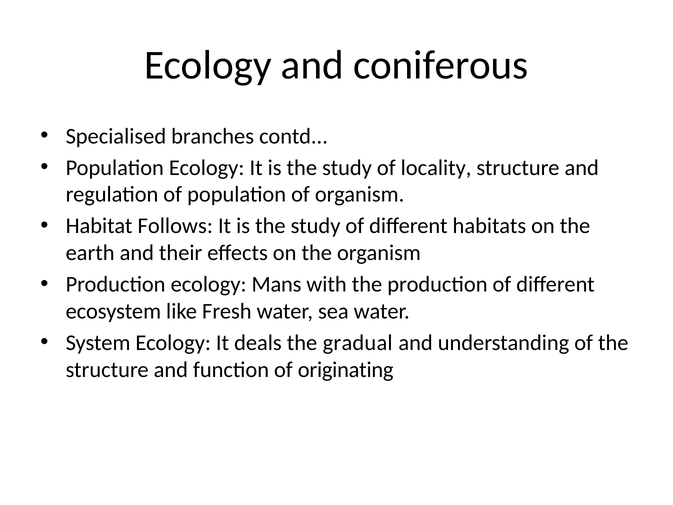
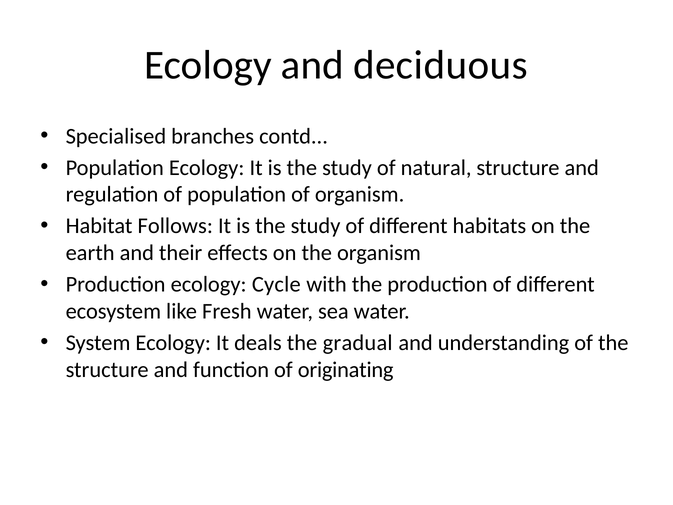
coniferous: coniferous -> deciduous
locality: locality -> natural
Mans: Mans -> Cycle
